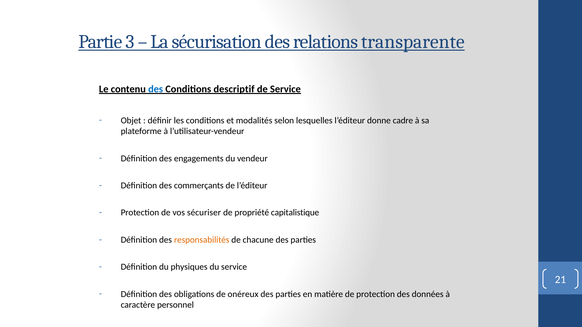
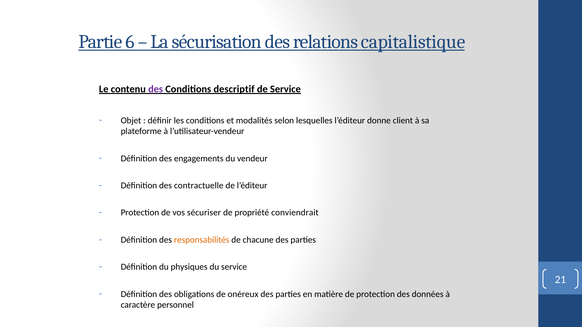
3: 3 -> 6
transparente: transparente -> capitalistique
des at (156, 89) colour: blue -> purple
cadre: cadre -> client
commerçants: commerçants -> contractuelle
capitalistique: capitalistique -> conviendrait
